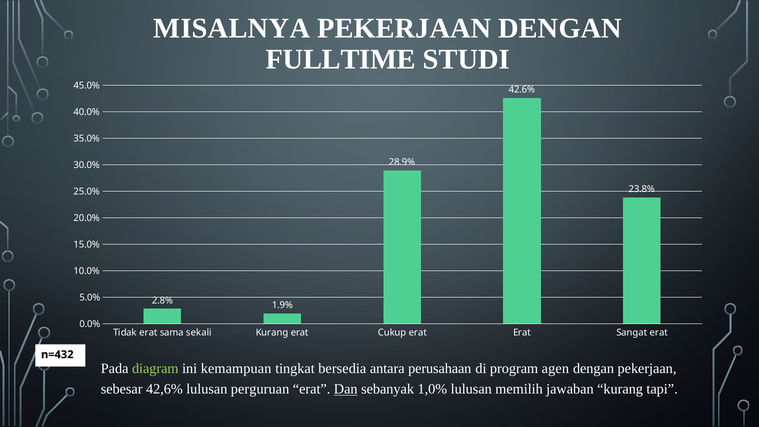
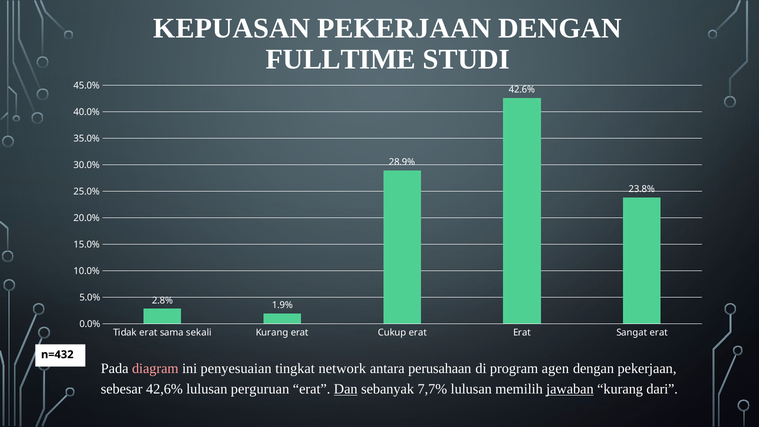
MISALNYA: MISALNYA -> KEPUASAN
diagram colour: light green -> pink
kemampuan: kemampuan -> penyesuaian
bersedia: bersedia -> network
1,0%: 1,0% -> 7,7%
jawaban underline: none -> present
tapi: tapi -> dari
